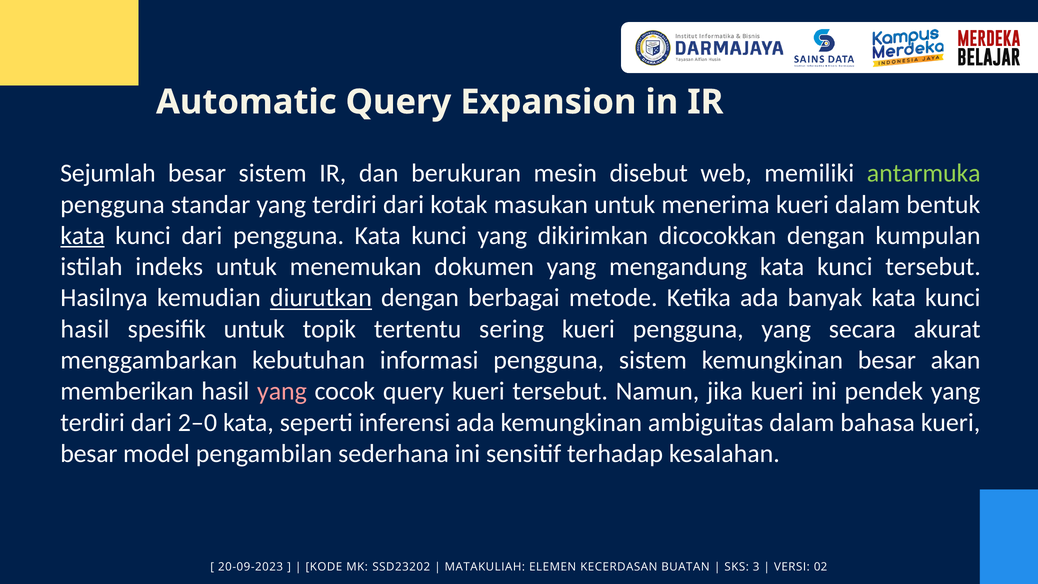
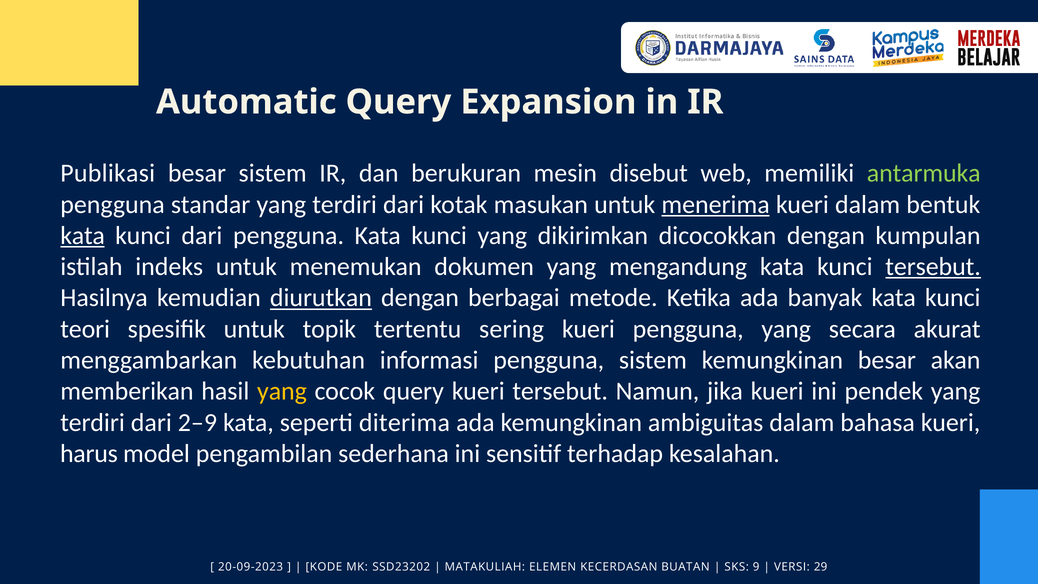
Sejumlah: Sejumlah -> Publikasi
menerima underline: none -> present
tersebut at (933, 267) underline: none -> present
hasil at (85, 329): hasil -> teori
yang at (282, 391) colour: pink -> yellow
2–0: 2–0 -> 2–9
inferensi: inferensi -> diterima
besar at (89, 454): besar -> harus
3: 3 -> 9
02: 02 -> 29
